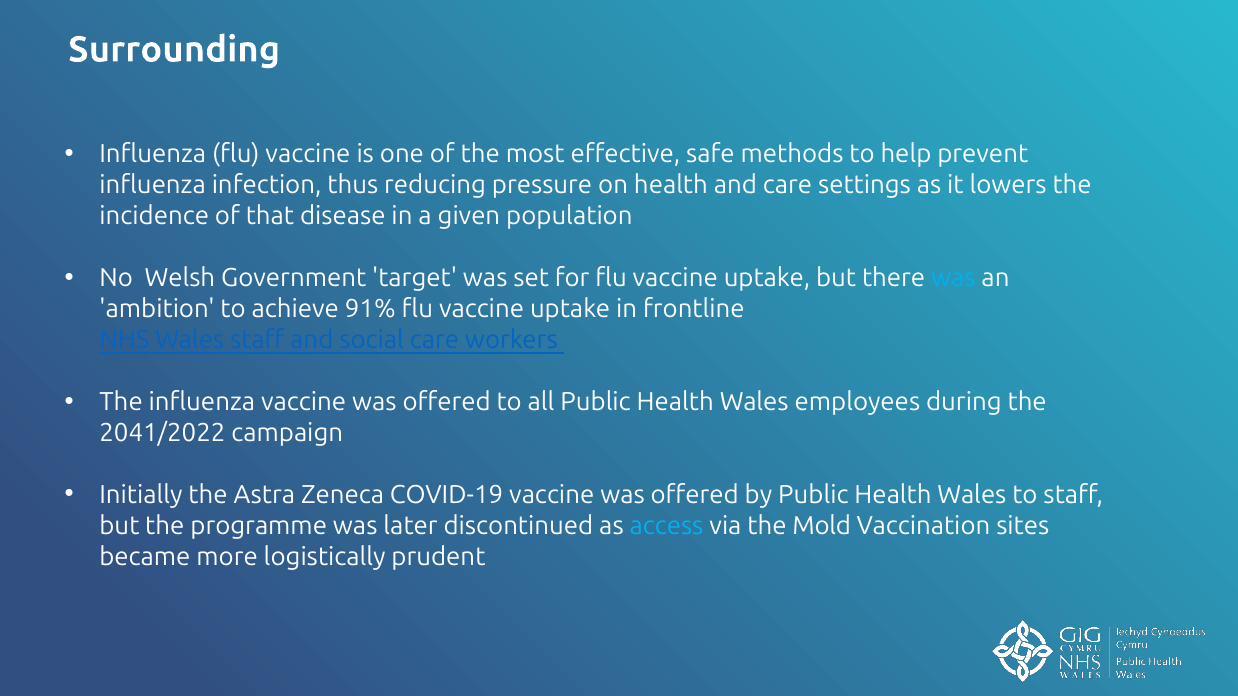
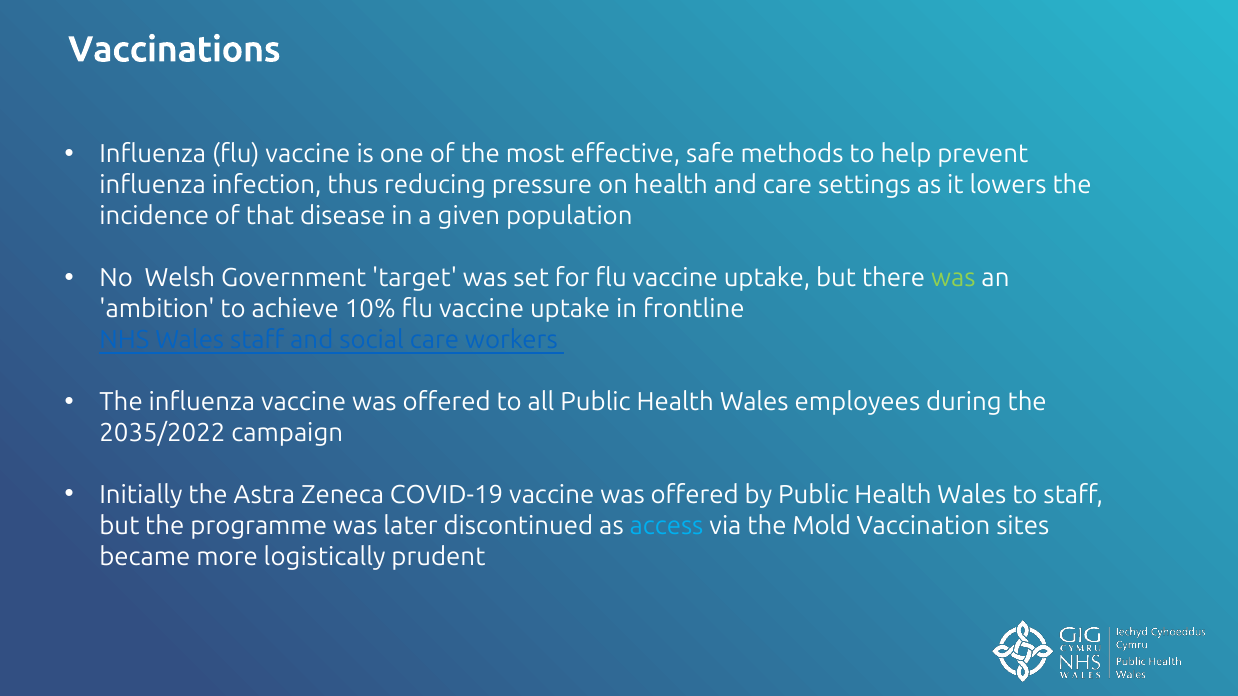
Surrounding: Surrounding -> Vaccinations
was at (953, 278) colour: light blue -> light green
91%: 91% -> 10%
2041/2022: 2041/2022 -> 2035/2022
